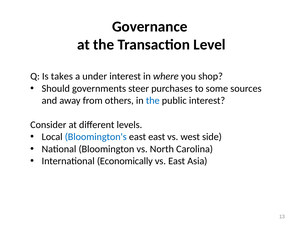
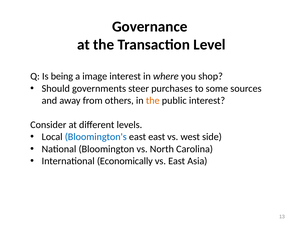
takes: takes -> being
under: under -> image
the at (153, 101) colour: blue -> orange
